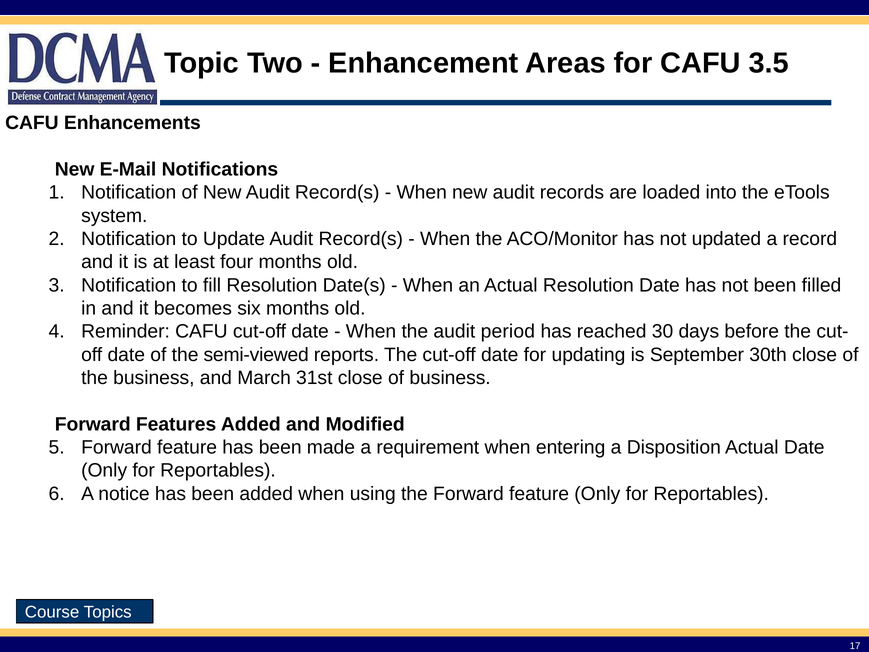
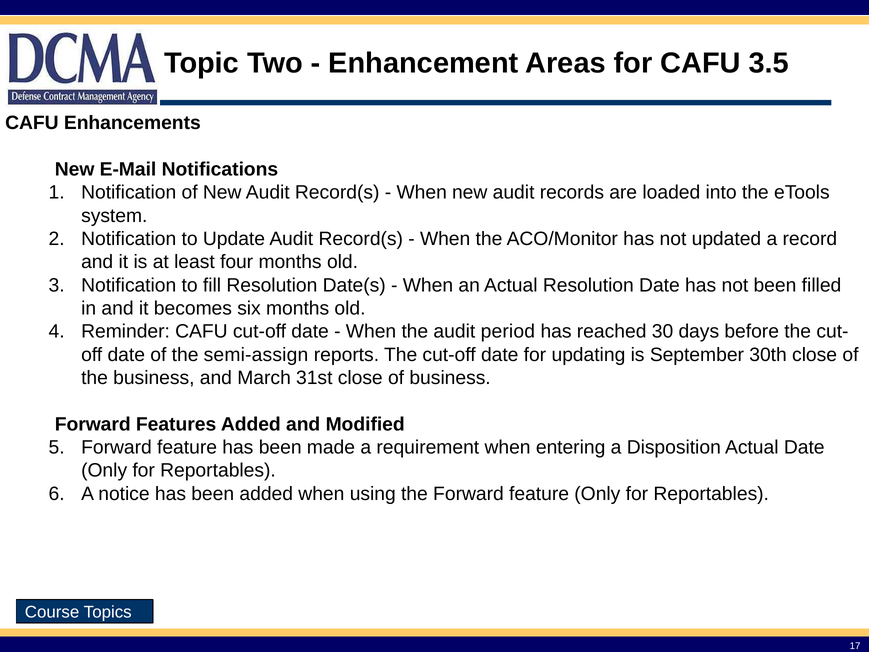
semi-viewed: semi-viewed -> semi-assign
